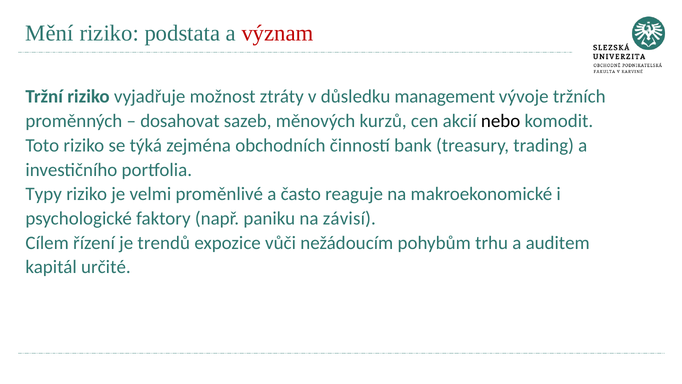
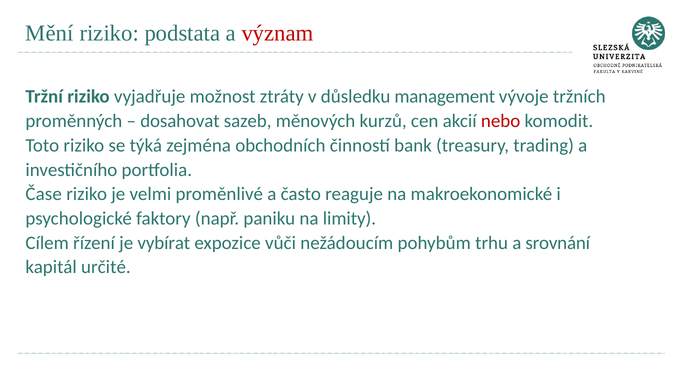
nebo colour: black -> red
Typy: Typy -> Čase
závisí: závisí -> limity
trendů: trendů -> vybírat
auditem: auditem -> srovnání
